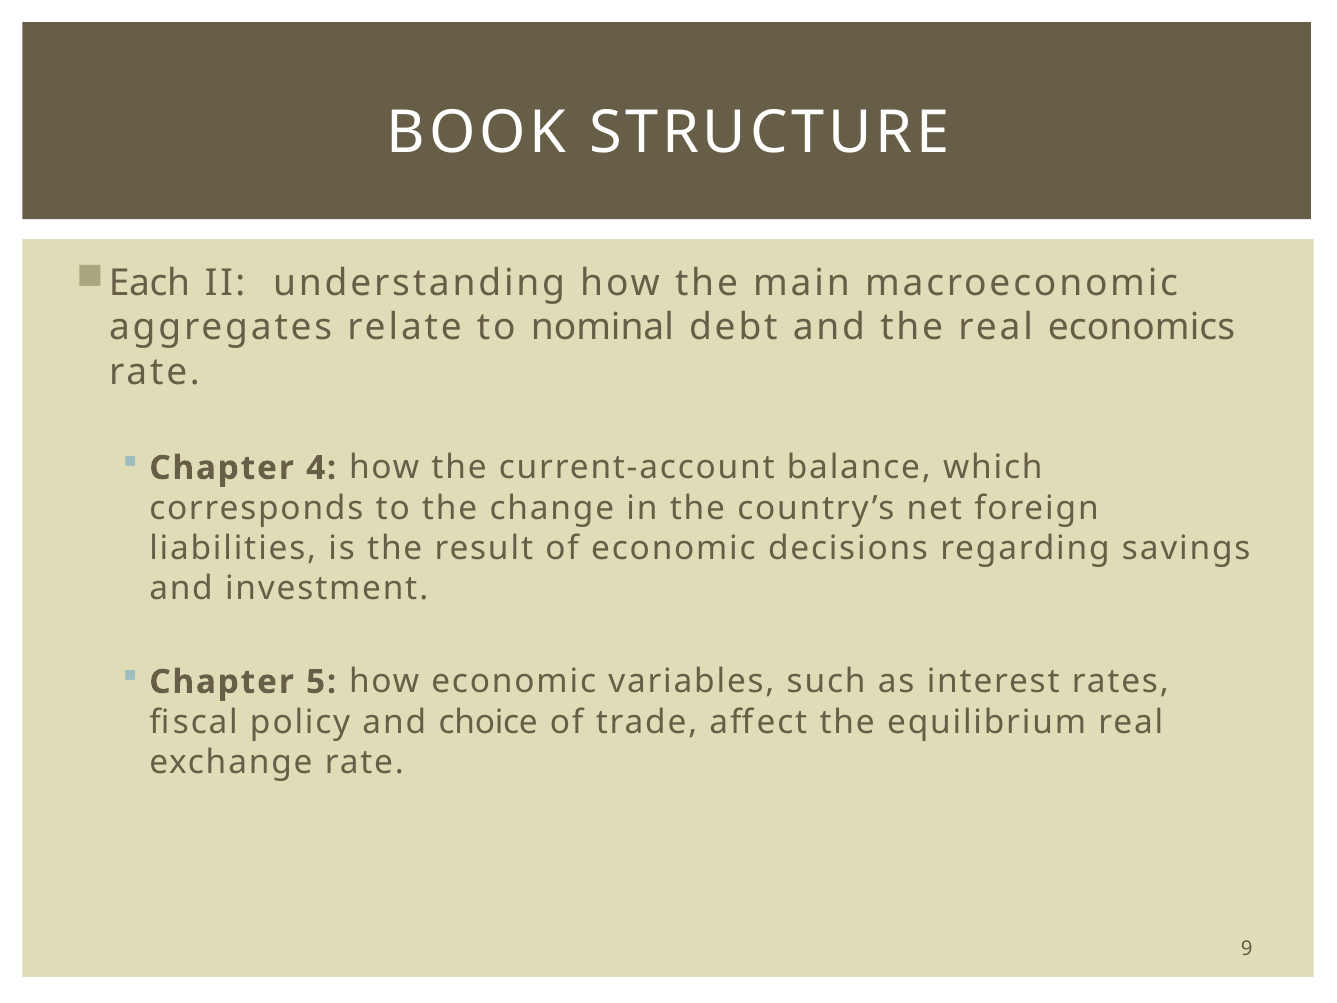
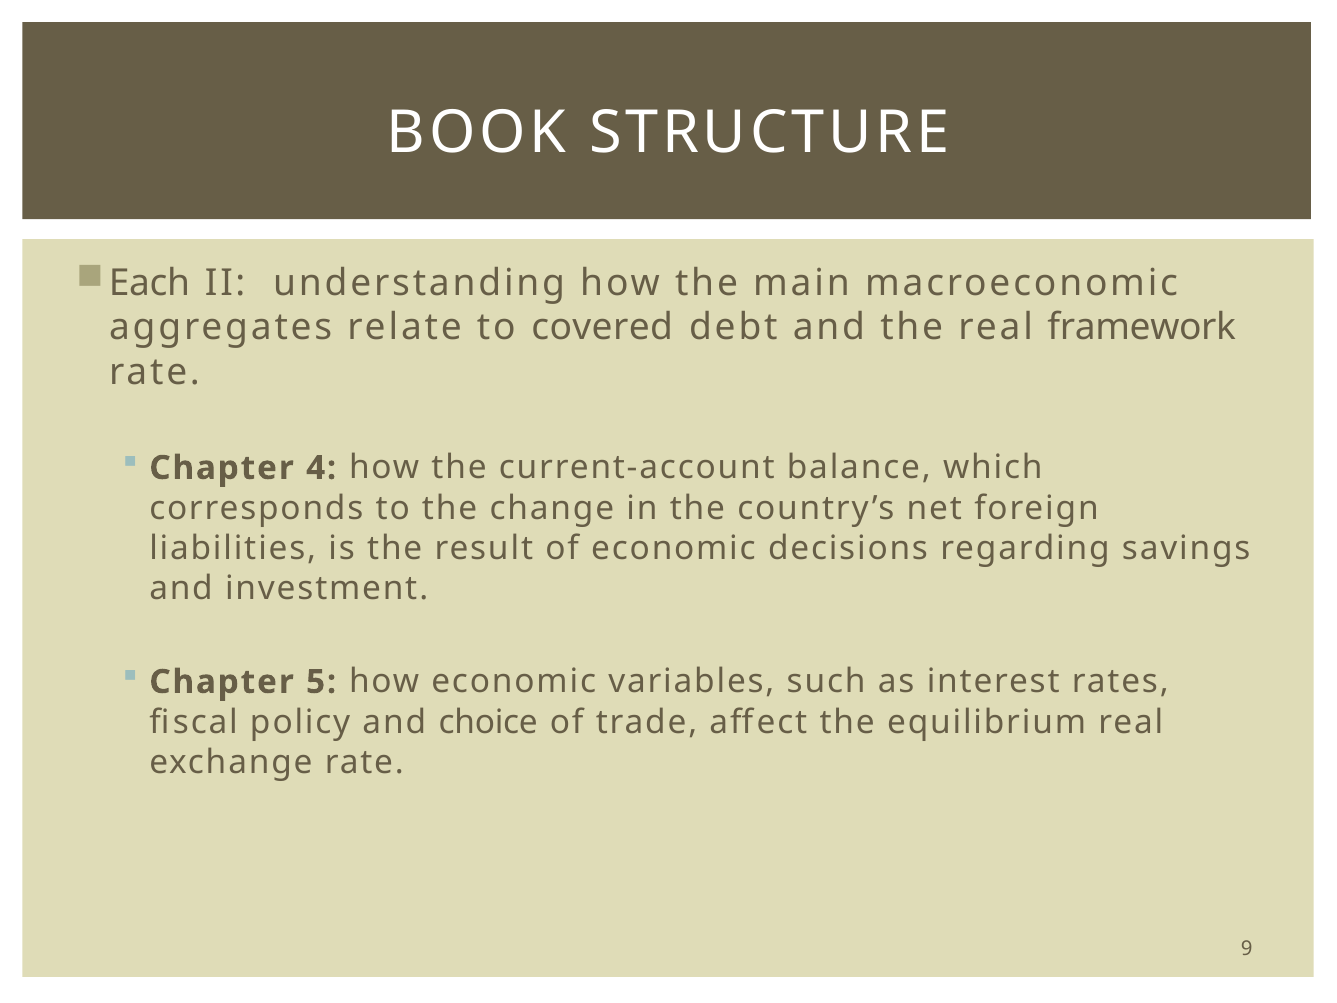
nominal: nominal -> covered
economics: economics -> framework
